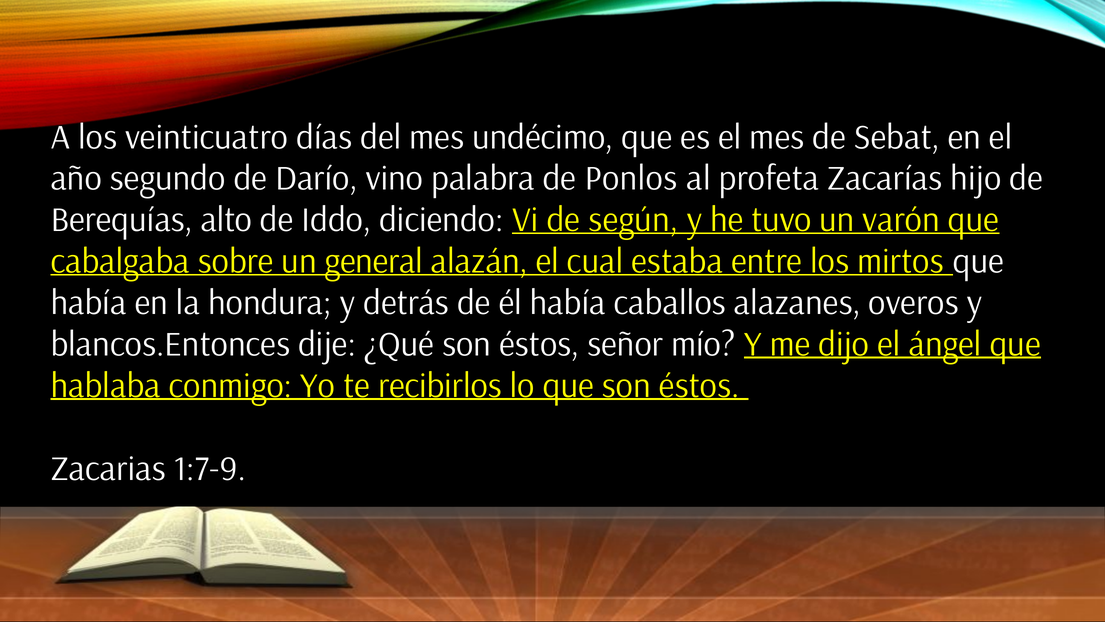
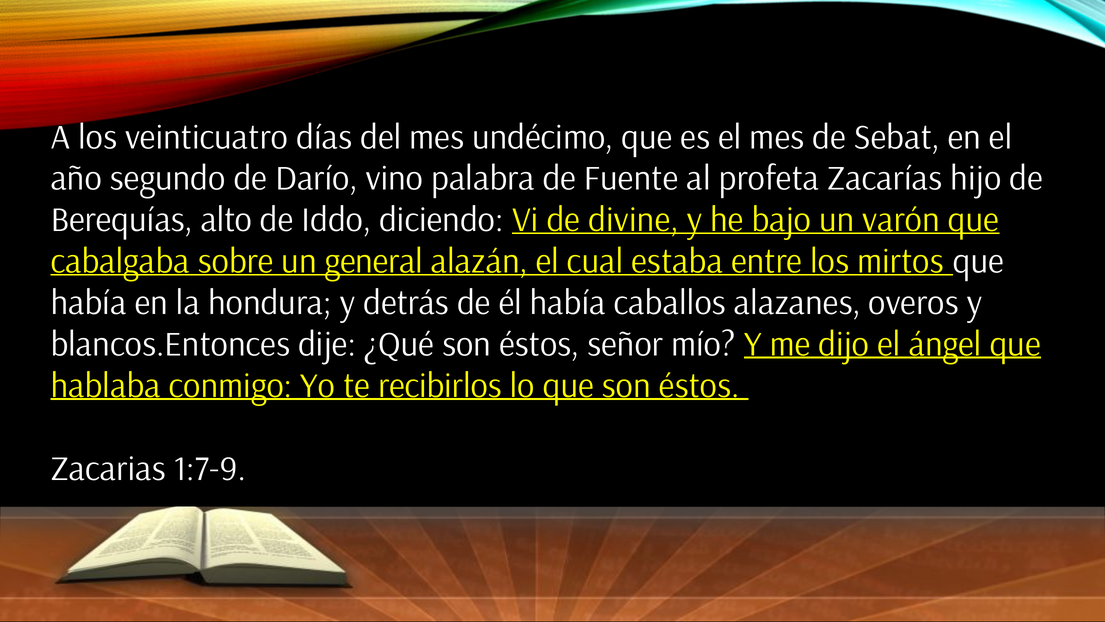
Ponlos: Ponlos -> Fuente
según: según -> divine
tuvo: tuvo -> bajo
